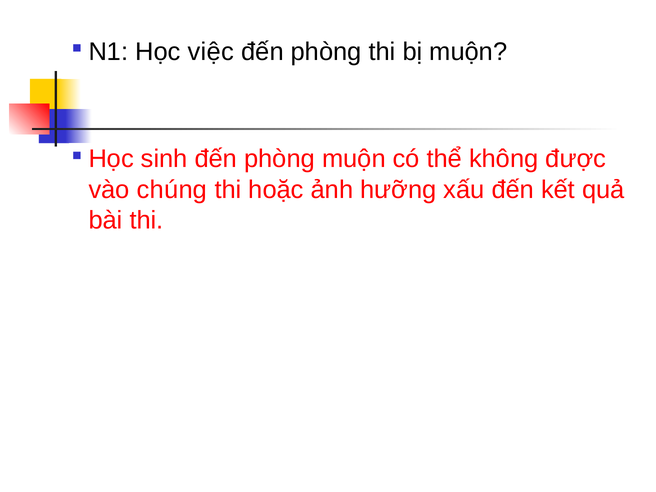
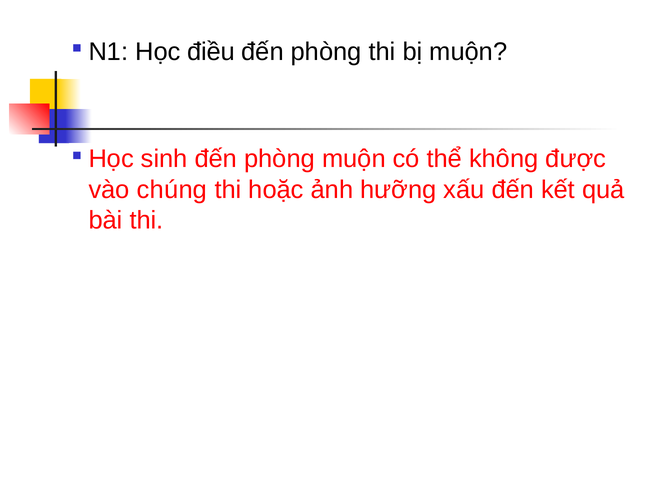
việc: việc -> điều
